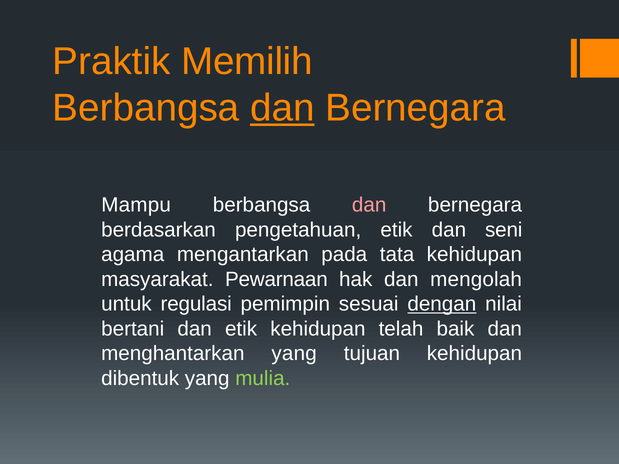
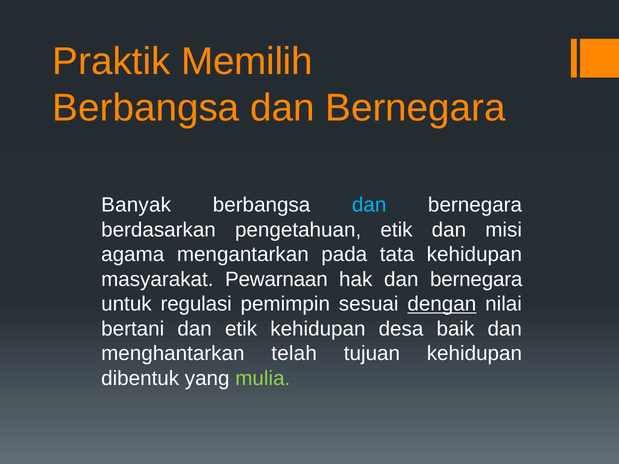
dan at (282, 108) underline: present -> none
Mampu: Mampu -> Banyak
dan at (369, 205) colour: pink -> light blue
seni: seni -> misi
hak dan mengolah: mengolah -> bernegara
telah: telah -> desa
menghantarkan yang: yang -> telah
